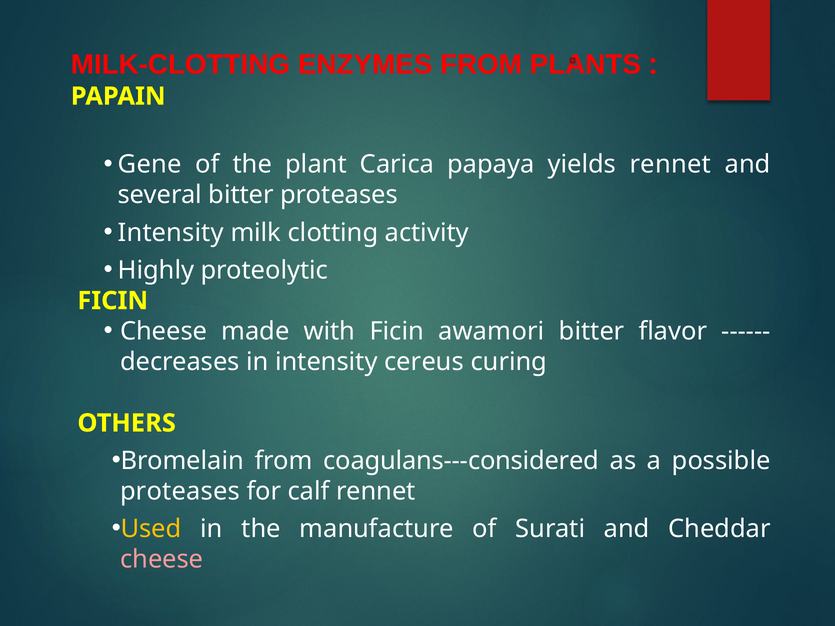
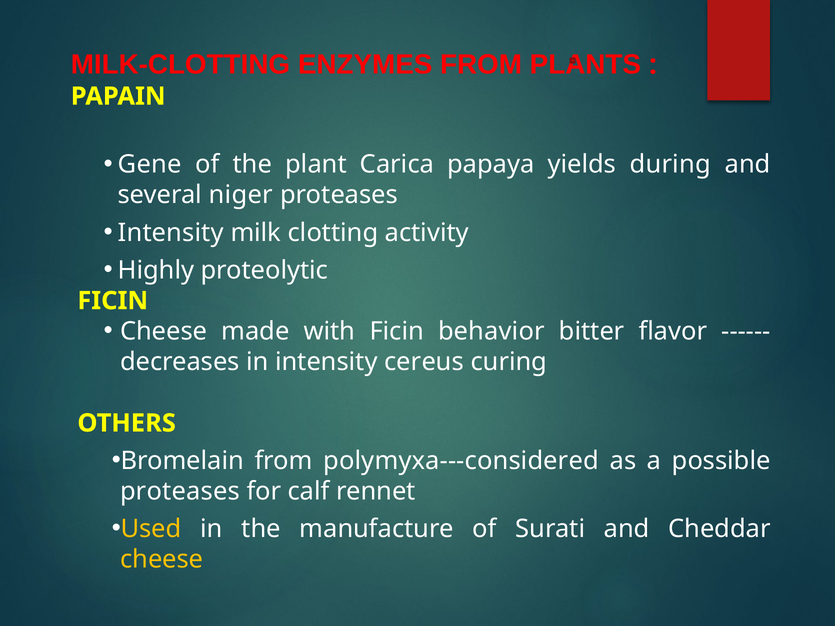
yields rennet: rennet -> during
several bitter: bitter -> niger
awamori: awamori -> behavior
coagulans---considered: coagulans---considered -> polymyxa---considered
cheese at (162, 560) colour: pink -> yellow
